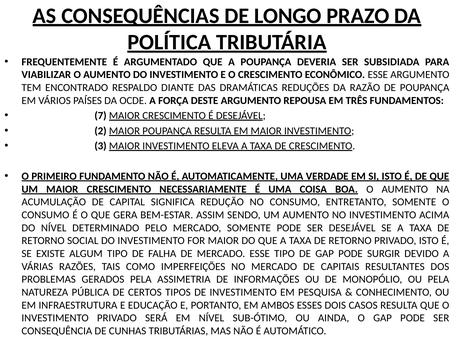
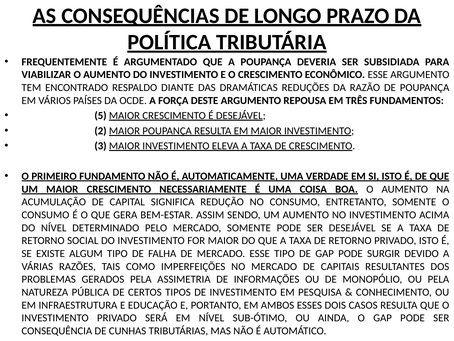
7: 7 -> 5
